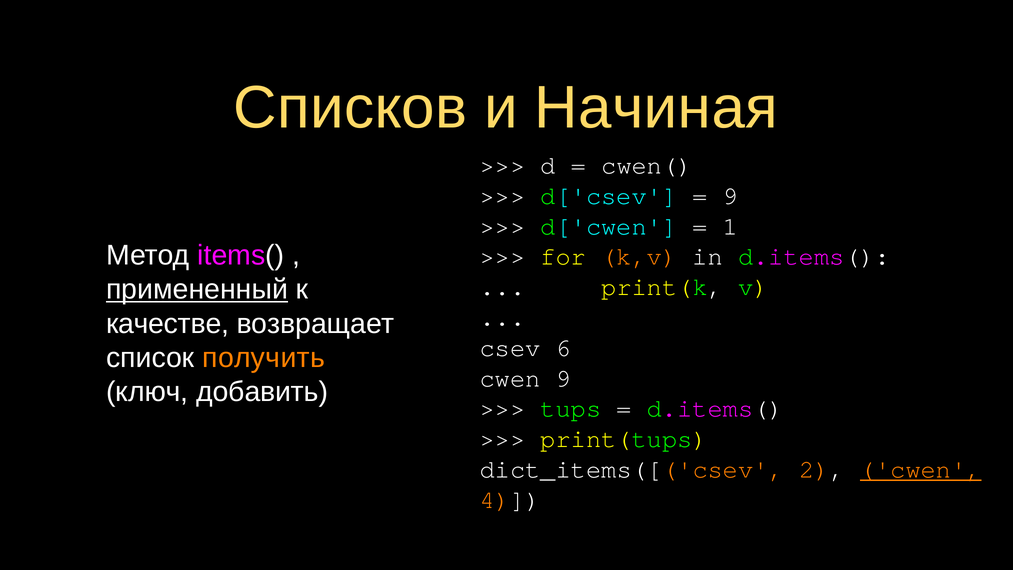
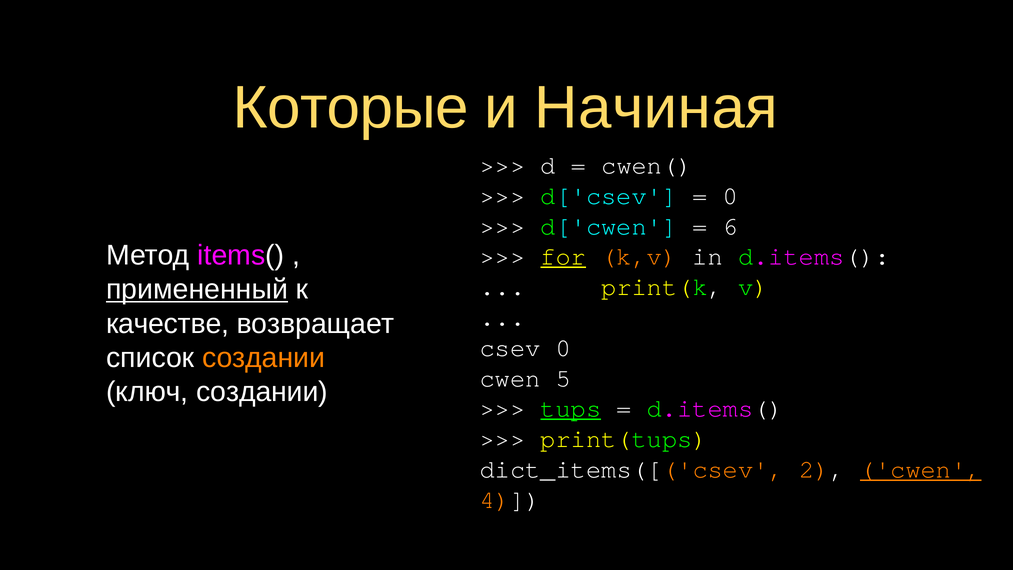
Списков: Списков -> Которые
9 at (730, 196): 9 -> 0
1: 1 -> 6
for underline: none -> present
csev 6: 6 -> 0
список получить: получить -> создании
cwen 9: 9 -> 5
ключ добавить: добавить -> создании
tups underline: none -> present
